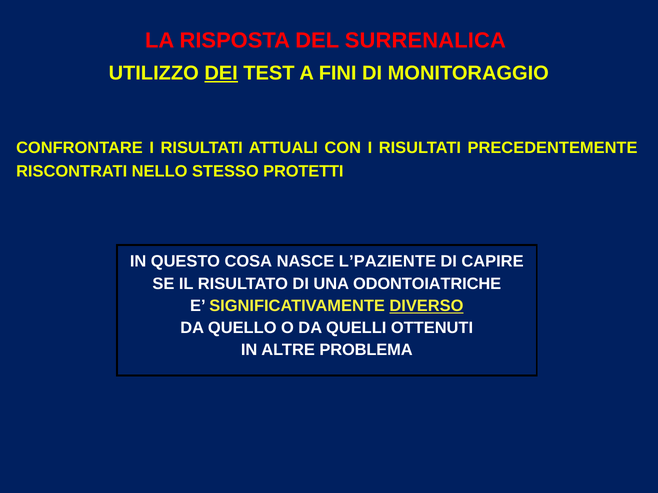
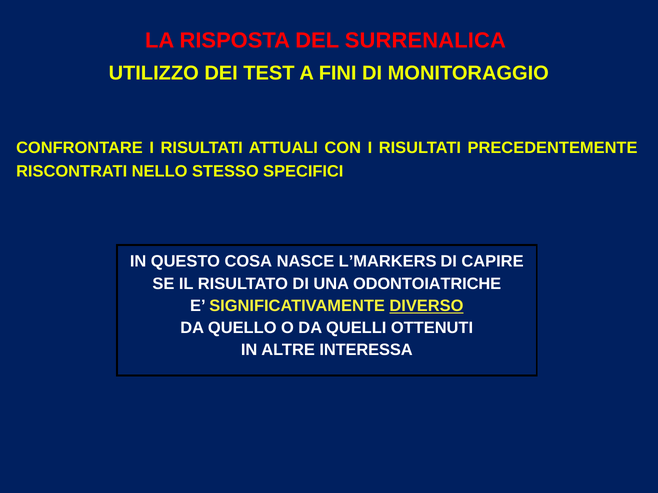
DEI underline: present -> none
PROTETTI: PROTETTI -> SPECIFICI
L’PAZIENTE: L’PAZIENTE -> L’MARKERS
PROBLEMA: PROBLEMA -> INTERESSA
